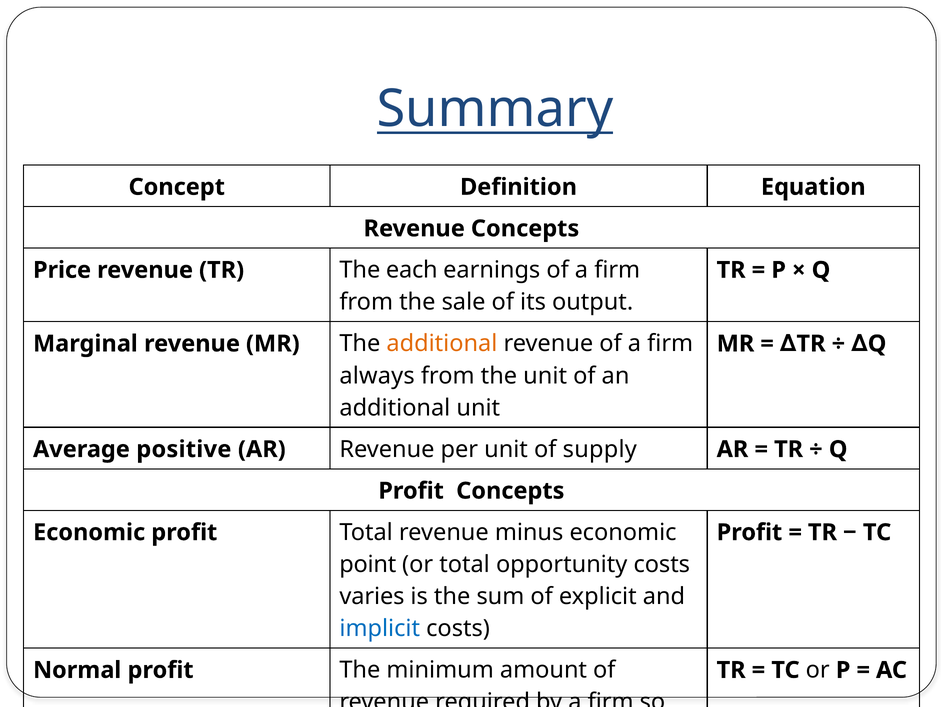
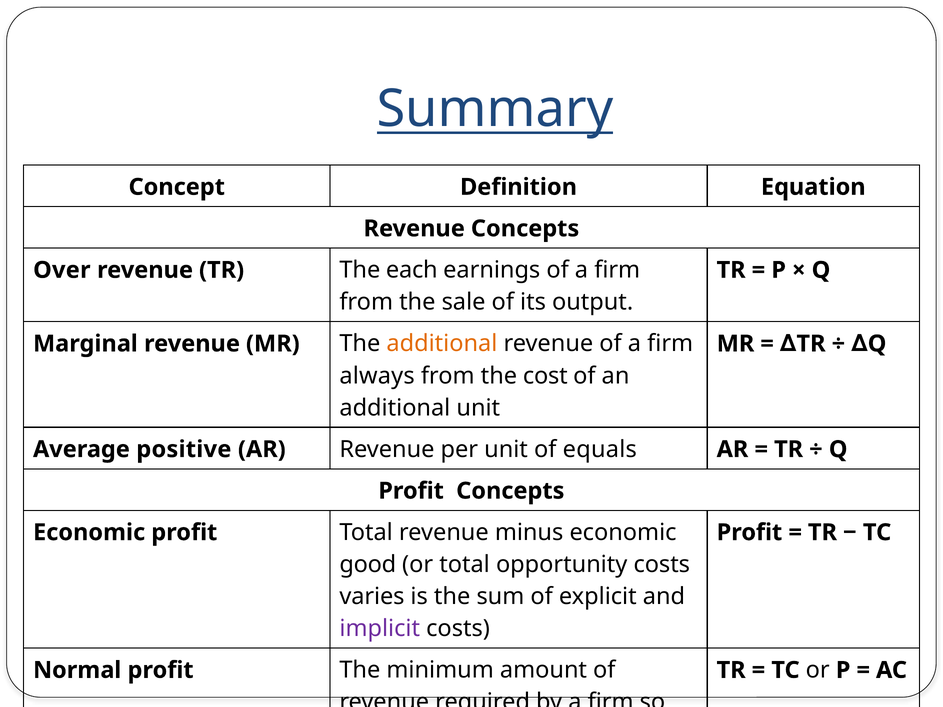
Price: Price -> Over
the unit: unit -> cost
supply: supply -> equals
point: point -> good
implicit colour: blue -> purple
